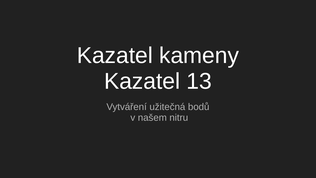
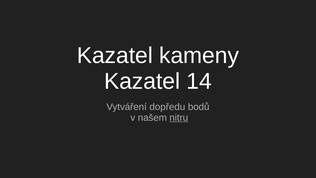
13: 13 -> 14
užitečná: užitečná -> dopředu
nitru underline: none -> present
